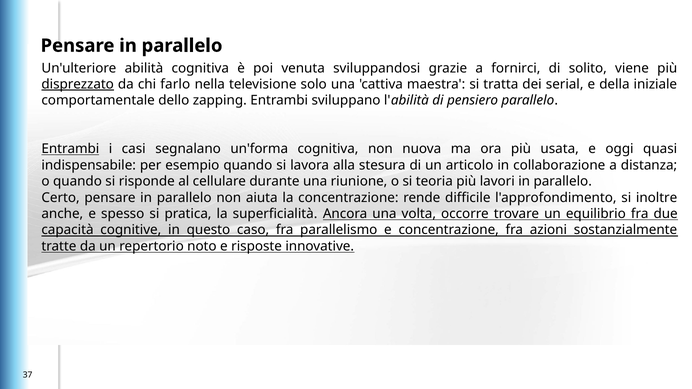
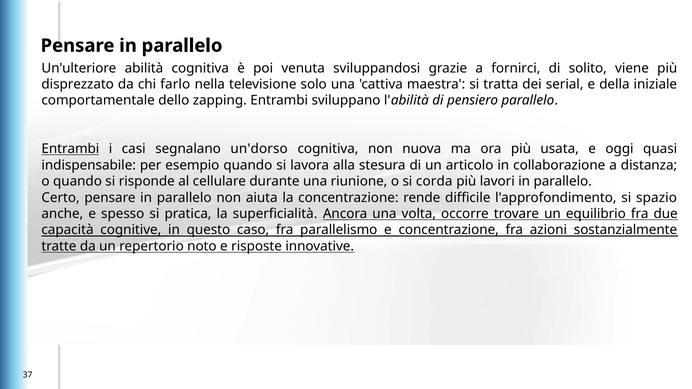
disprezzato underline: present -> none
un'forma: un'forma -> un'dorso
teoria: teoria -> corda
inoltre: inoltre -> spazio
